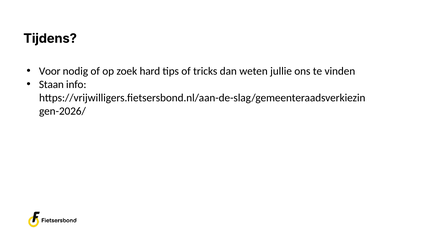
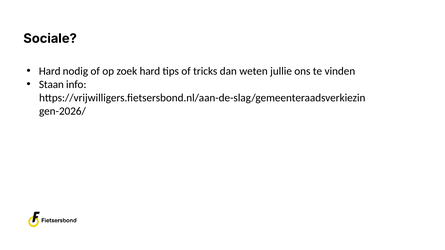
Tijdens: Tijdens -> Sociale
Voor at (50, 71): Voor -> Hard
